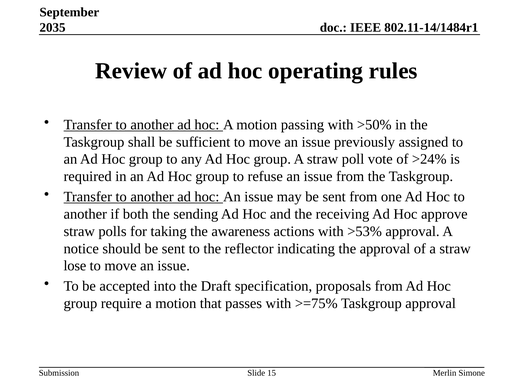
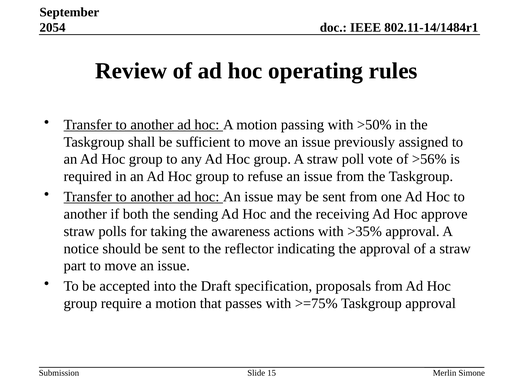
2035: 2035 -> 2054
>24%: >24% -> >56%
>53%: >53% -> >35%
lose: lose -> part
